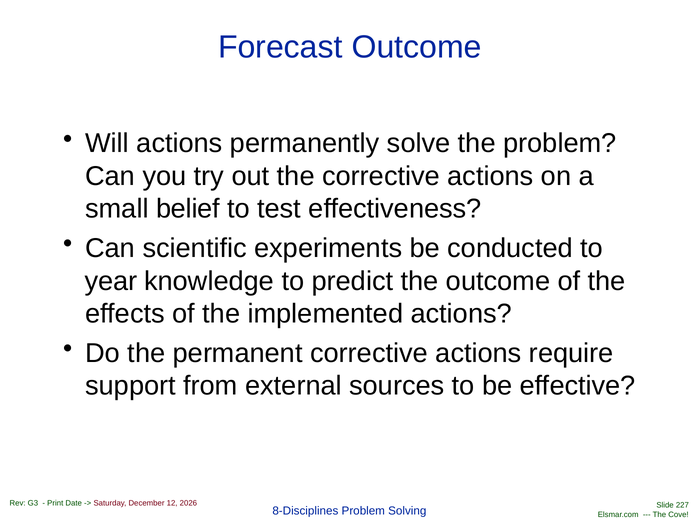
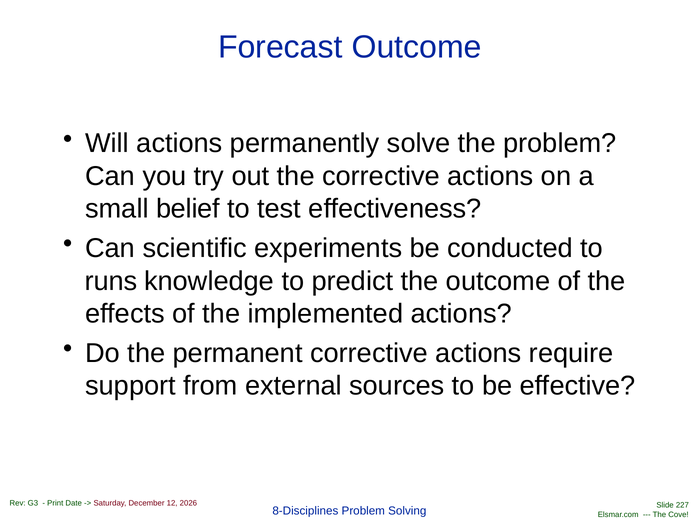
year: year -> runs
